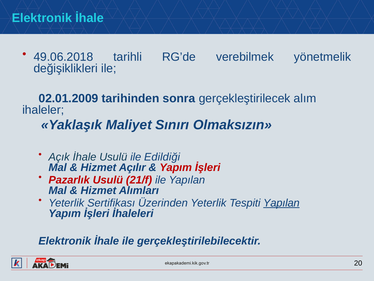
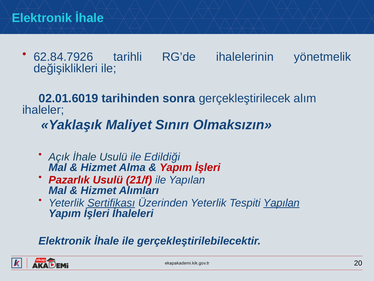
49.06.2018: 49.06.2018 -> 62.84.7926
verebilmek: verebilmek -> ihalelerinin
02.01.2009: 02.01.2009 -> 02.01.6019
Açılır: Açılır -> Alma
Sertifikası underline: none -> present
